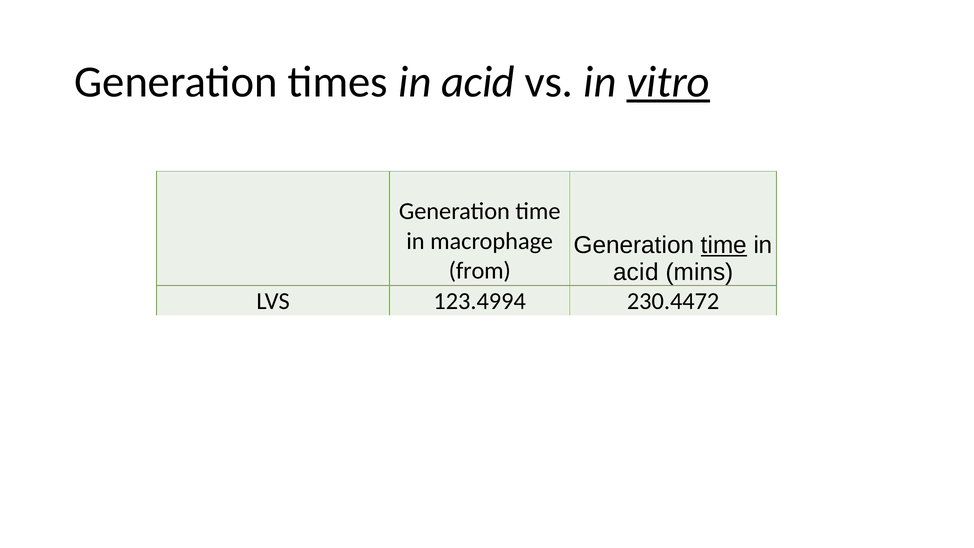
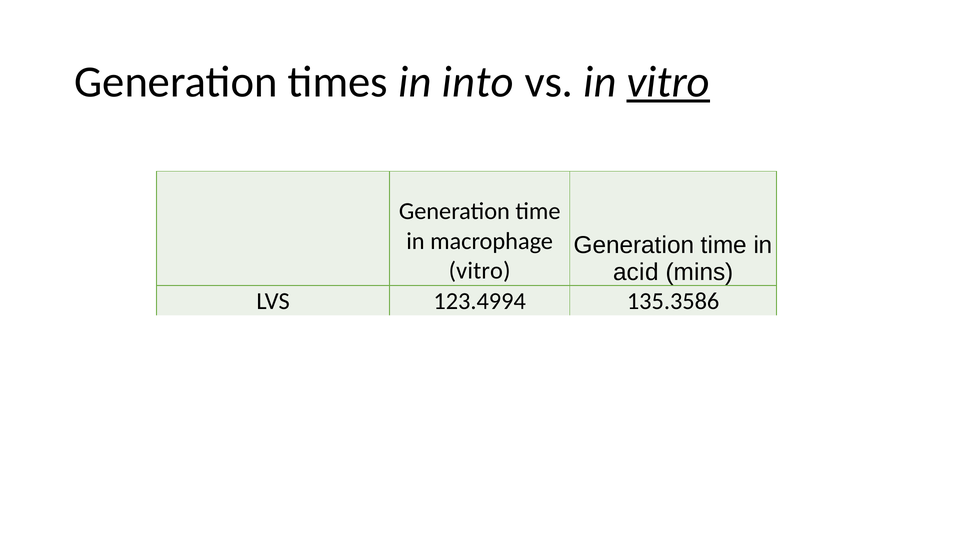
times in acid: acid -> into
time at (724, 245) underline: present -> none
from at (480, 271): from -> vitro
230.4472: 230.4472 -> 135.3586
